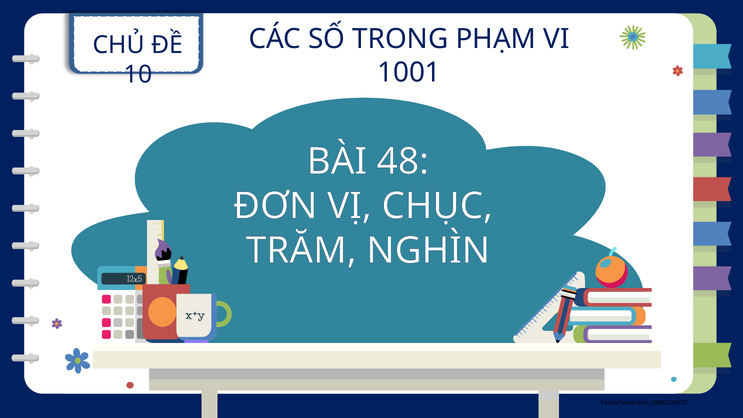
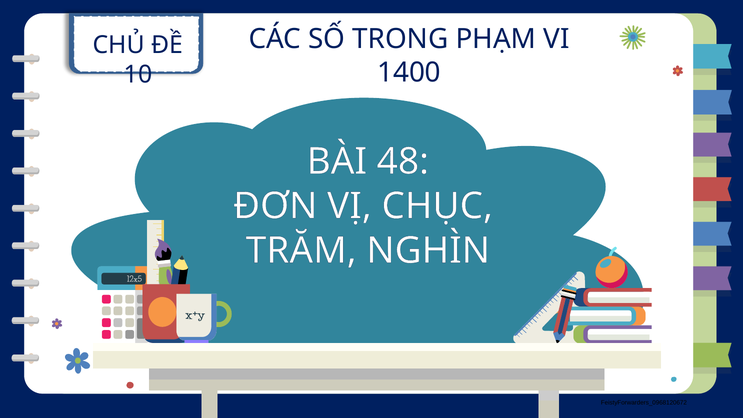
1001: 1001 -> 1400
